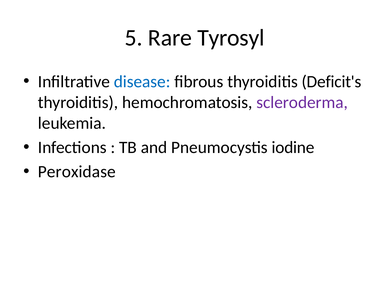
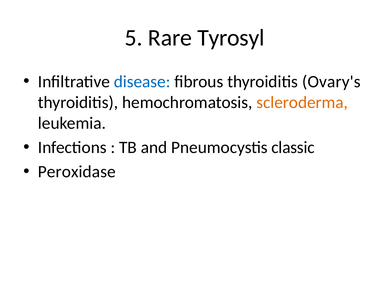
Deficit's: Deficit's -> Ovary's
scleroderma colour: purple -> orange
iodine: iodine -> classic
